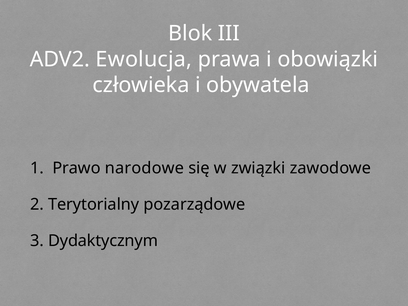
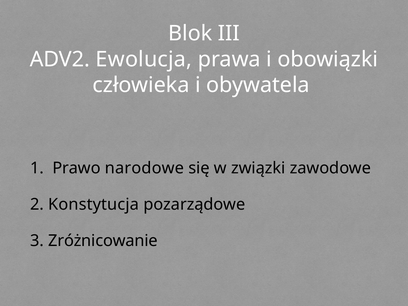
Terytorialny: Terytorialny -> Konstytucja
Dydaktycznym: Dydaktycznym -> Zróżnicowanie
